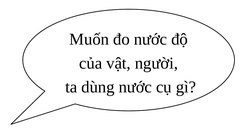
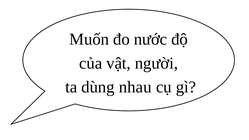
dùng nước: nước -> nhau
